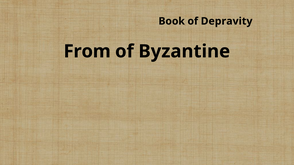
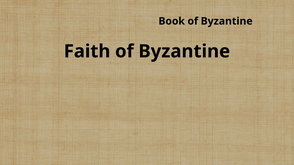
Book of Depravity: Depravity -> Byzantine
From: From -> Faith
